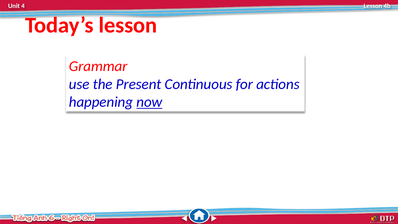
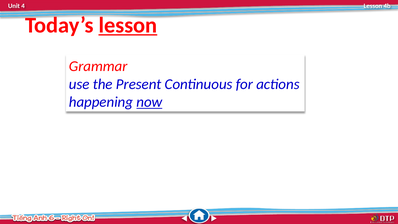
lesson at (128, 25) underline: none -> present
